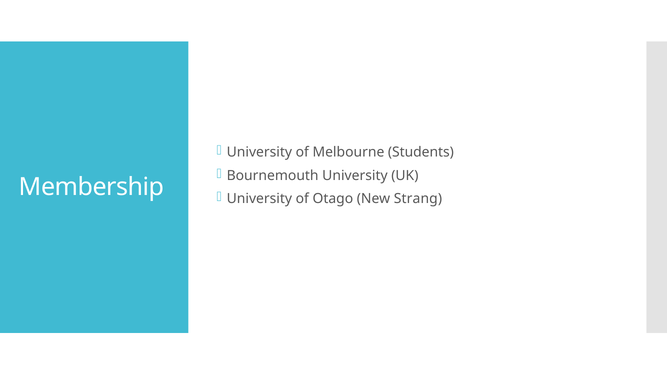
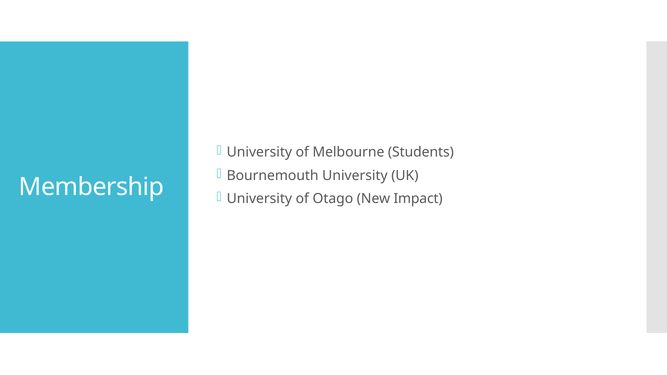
Strang: Strang -> Impact
